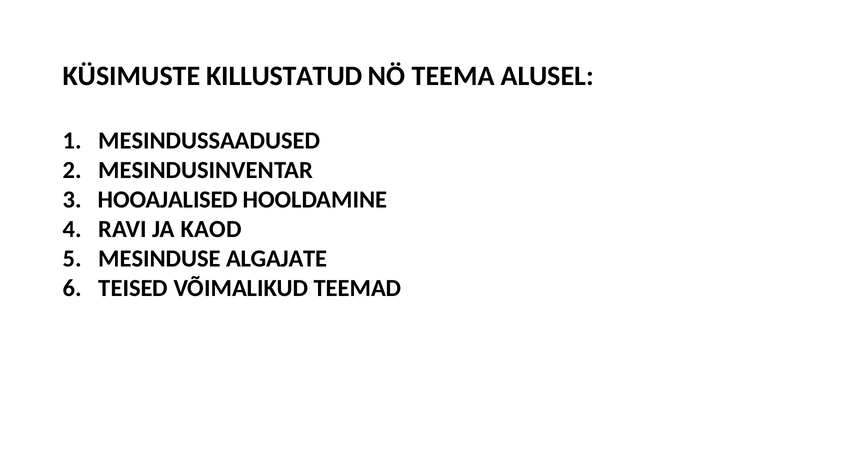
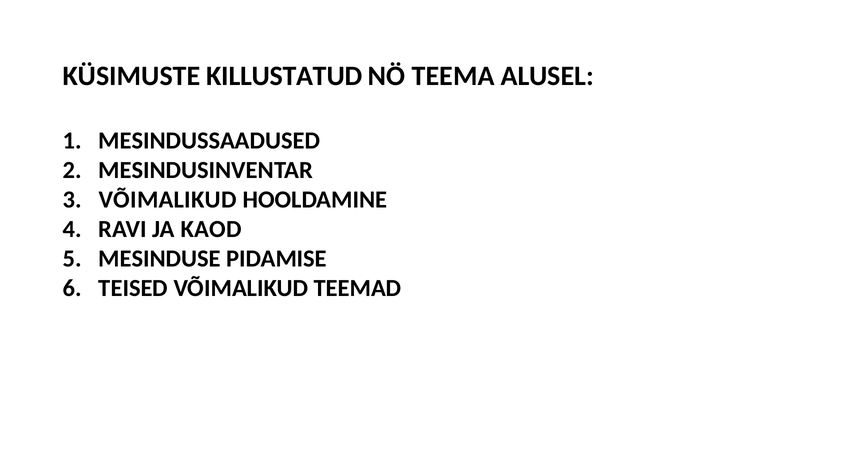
HOOAJALISED at (168, 200): HOOAJALISED -> VÕIMALIKUD
ALGAJATE: ALGAJATE -> PIDAMISE
